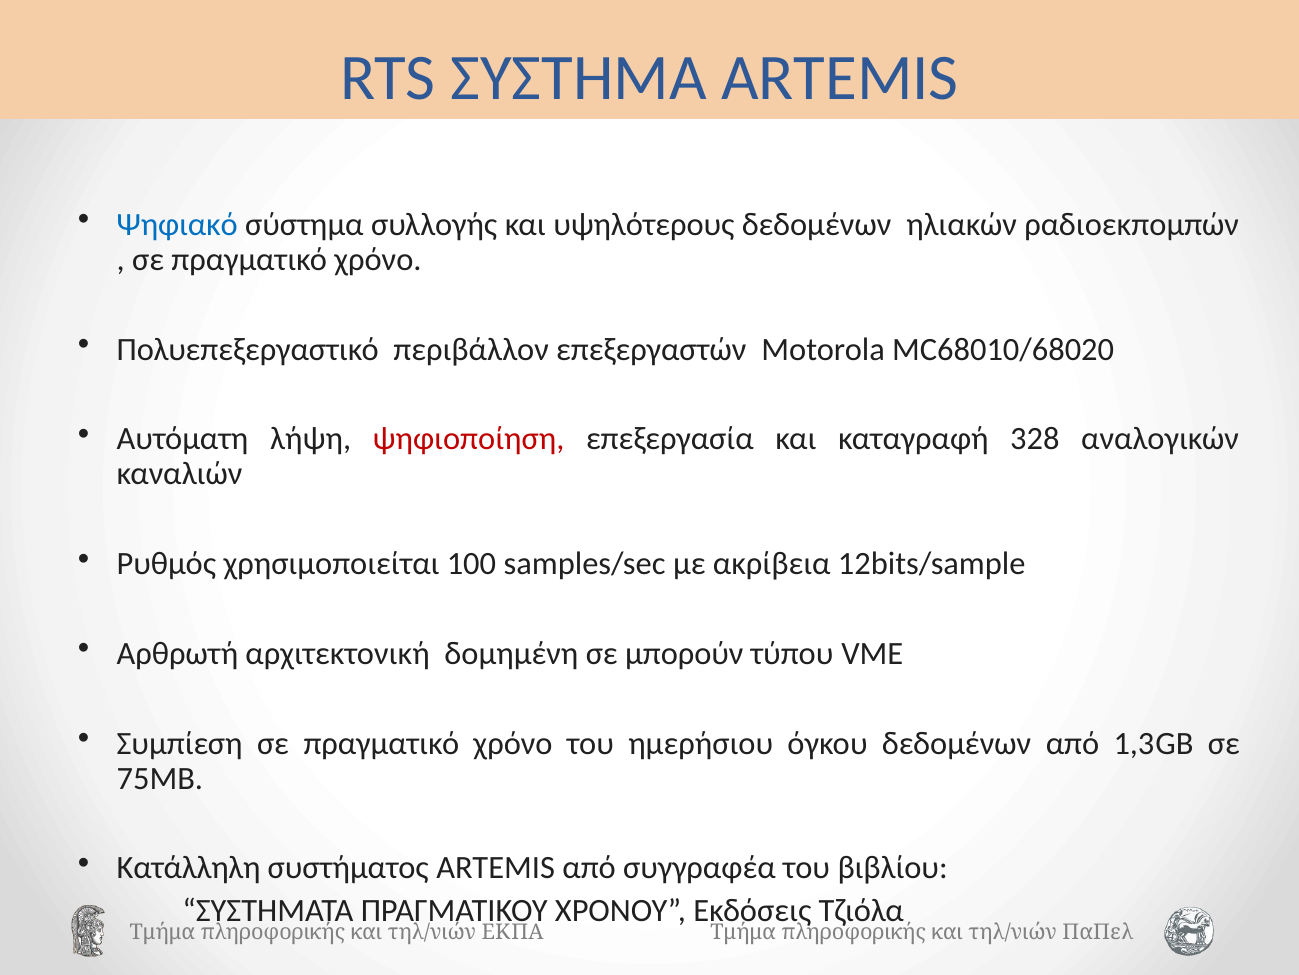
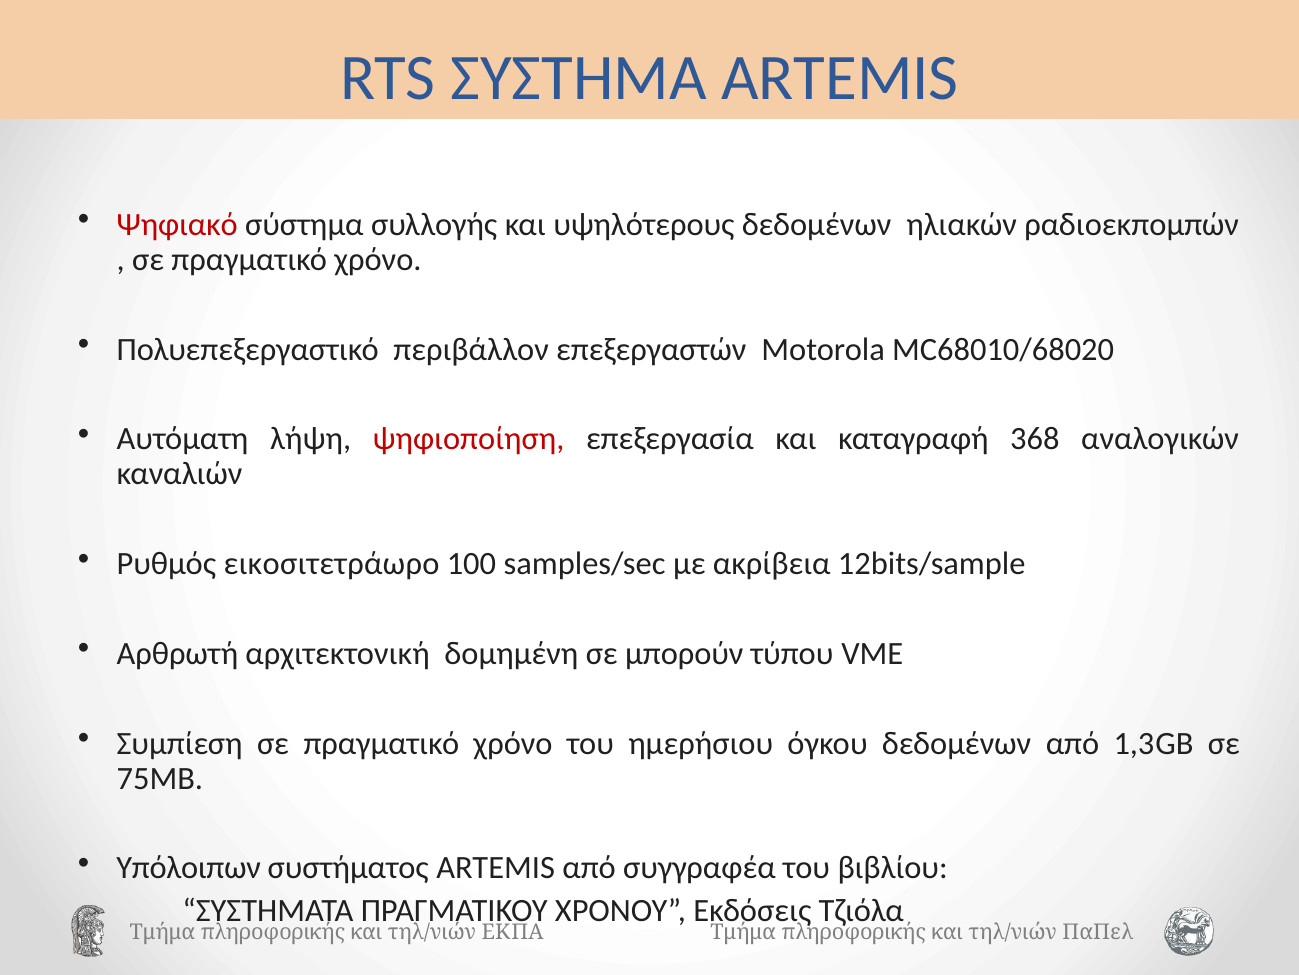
Ψηφιακό colour: blue -> red
328: 328 -> 368
χρησιμοποιείται: χρησιμοποιείται -> εικοσιτετράωρο
Κατάλληλη: Κατάλληλη -> Υπόλοιπων
